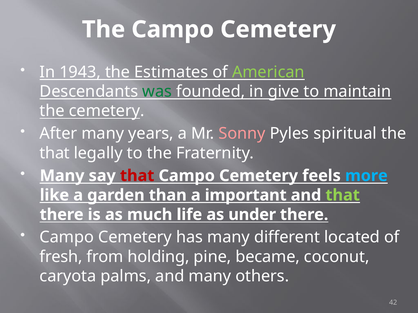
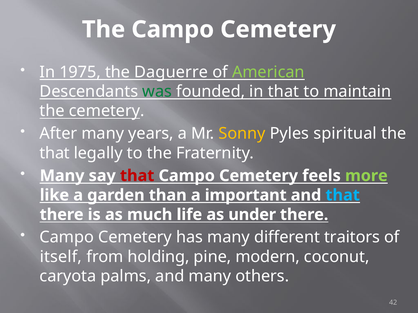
1943: 1943 -> 1975
Estimates: Estimates -> Daguerre
in give: give -> that
Sonny colour: pink -> yellow
more colour: light blue -> light green
that at (343, 195) colour: light green -> light blue
located: located -> traitors
fresh: fresh -> itself
became: became -> modern
